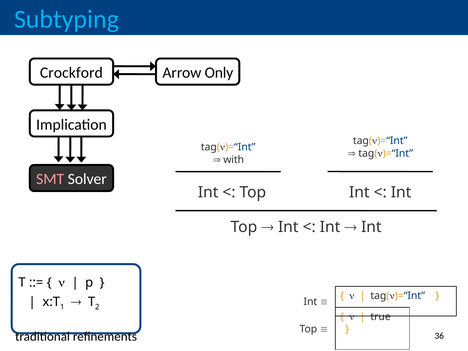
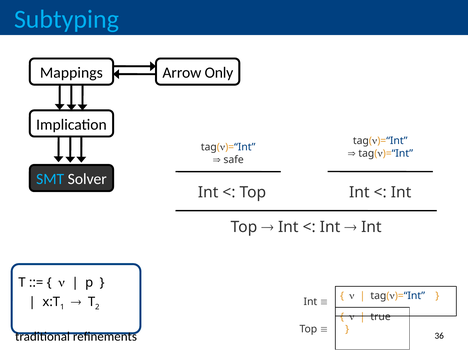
Crockford: Crockford -> Mappings
with: with -> safe
SMT colour: pink -> light blue
